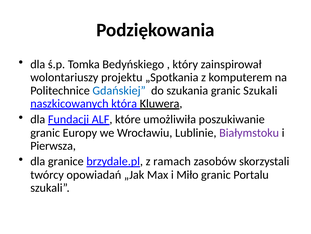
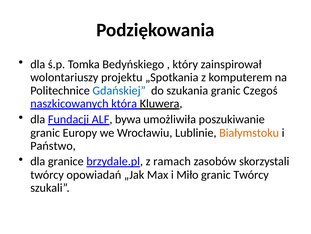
granic Szukali: Szukali -> Czegoś
które: które -> bywa
Białymstoku colour: purple -> orange
Pierwsza: Pierwsza -> Państwo
granic Portalu: Portalu -> Twórcy
